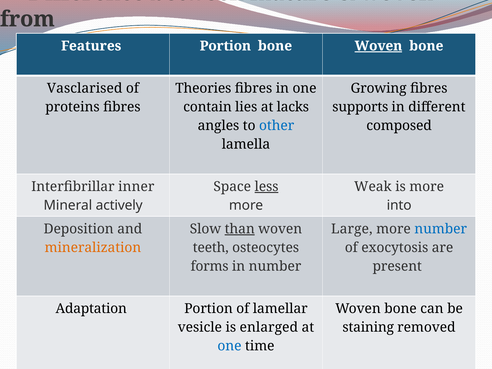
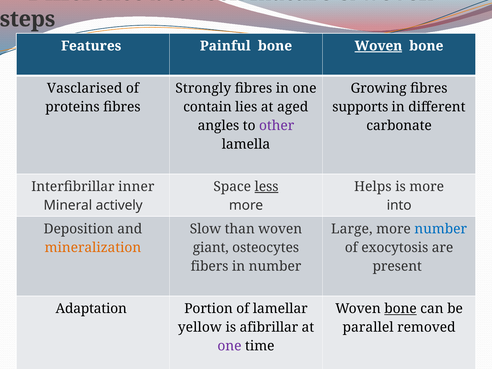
from: from -> steps
Features Portion: Portion -> Painful
Theories: Theories -> Strongly
lacks: lacks -> aged
other colour: blue -> purple
composed: composed -> carbonate
Weak: Weak -> Helps
than underline: present -> none
teeth: teeth -> giant
forms: forms -> fibers
bone at (401, 309) underline: none -> present
vesicle: vesicle -> yellow
enlarged: enlarged -> afibrillar
staining at (368, 327): staining -> parallel
one at (229, 346) colour: blue -> purple
